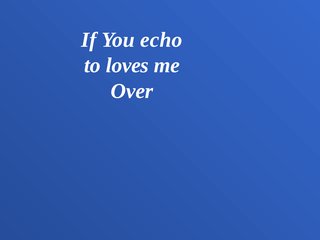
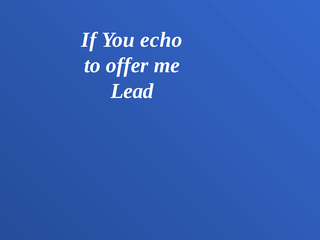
loves: loves -> offer
Over: Over -> Lead
